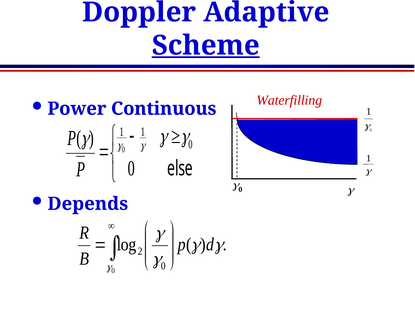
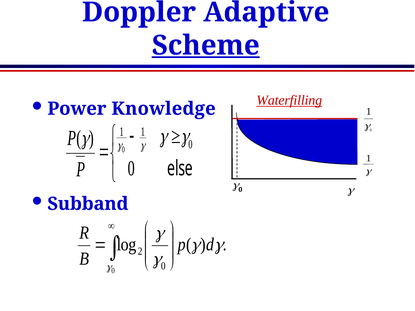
Waterfilling underline: none -> present
Continuous: Continuous -> Knowledge
Depends: Depends -> Subband
